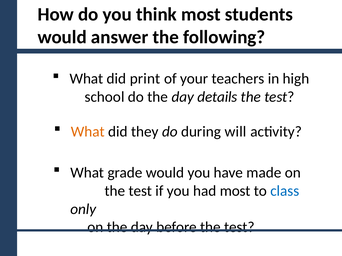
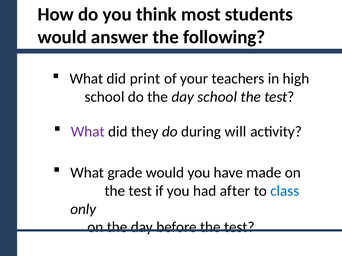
day details: details -> school
What at (88, 132) colour: orange -> purple
had most: most -> after
